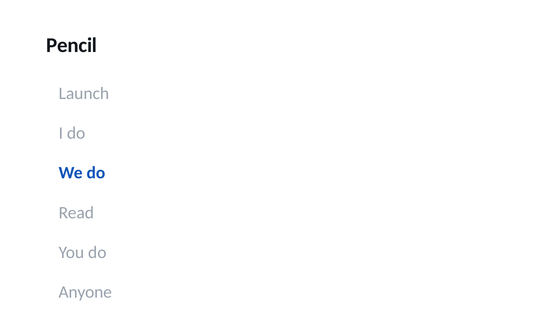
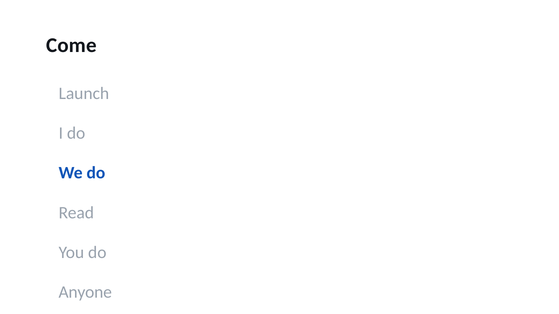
Pencil: Pencil -> Come
